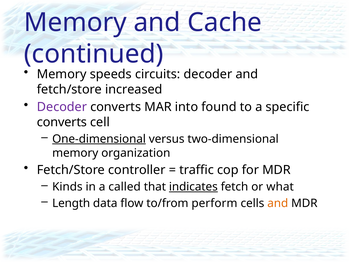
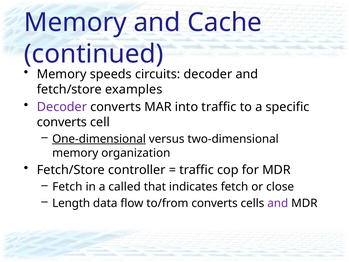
increased: increased -> examples
into found: found -> traffic
Kinds at (67, 187): Kinds -> Fetch
indicates underline: present -> none
what: what -> close
to/from perform: perform -> converts
and at (278, 203) colour: orange -> purple
